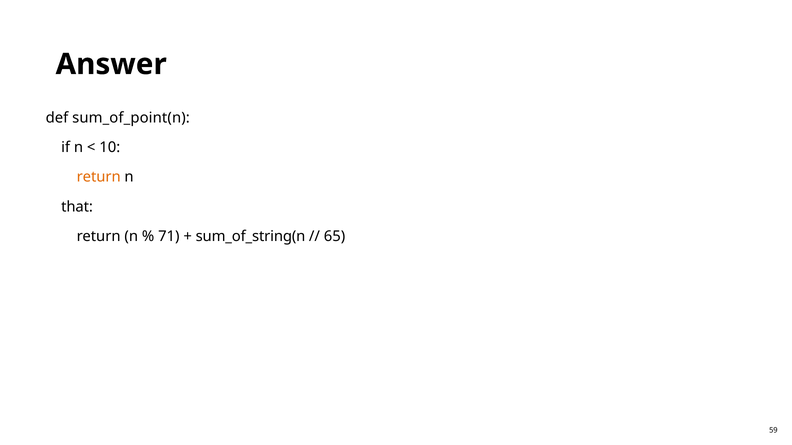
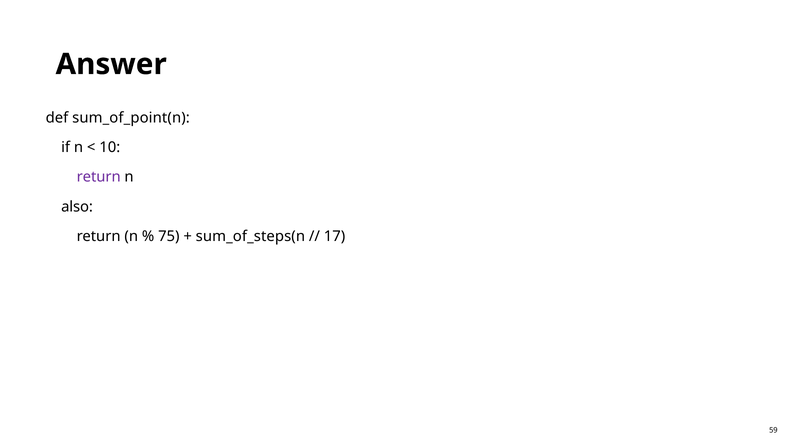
return at (99, 177) colour: orange -> purple
that: that -> also
71: 71 -> 75
sum_of_string(n: sum_of_string(n -> sum_of_steps(n
65: 65 -> 17
